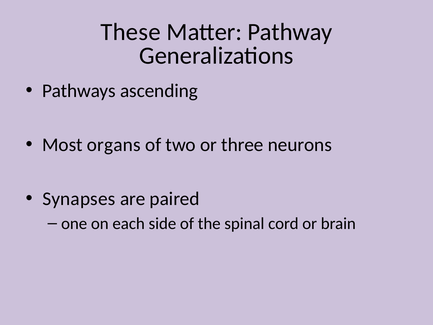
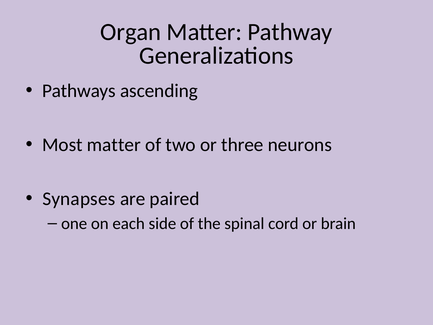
These: These -> Organ
Most organs: organs -> matter
